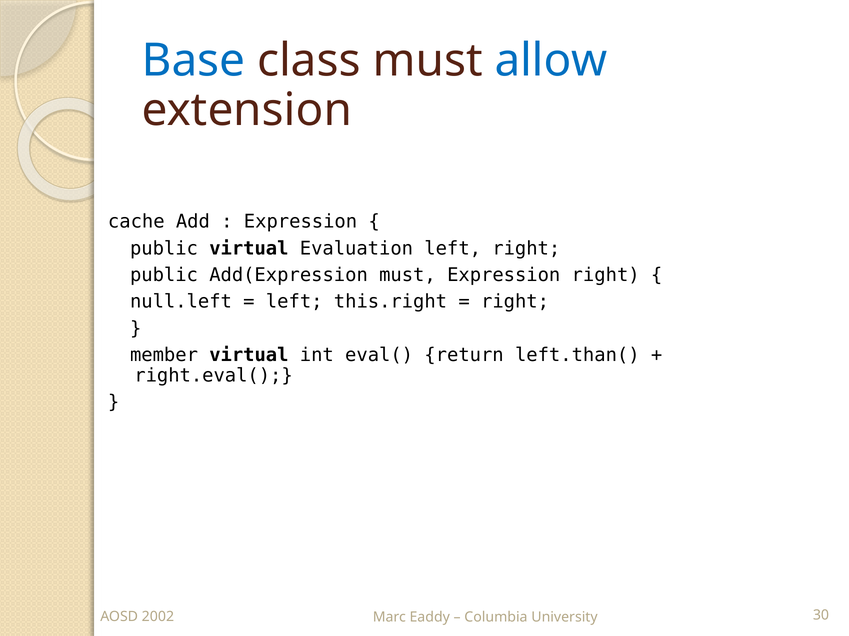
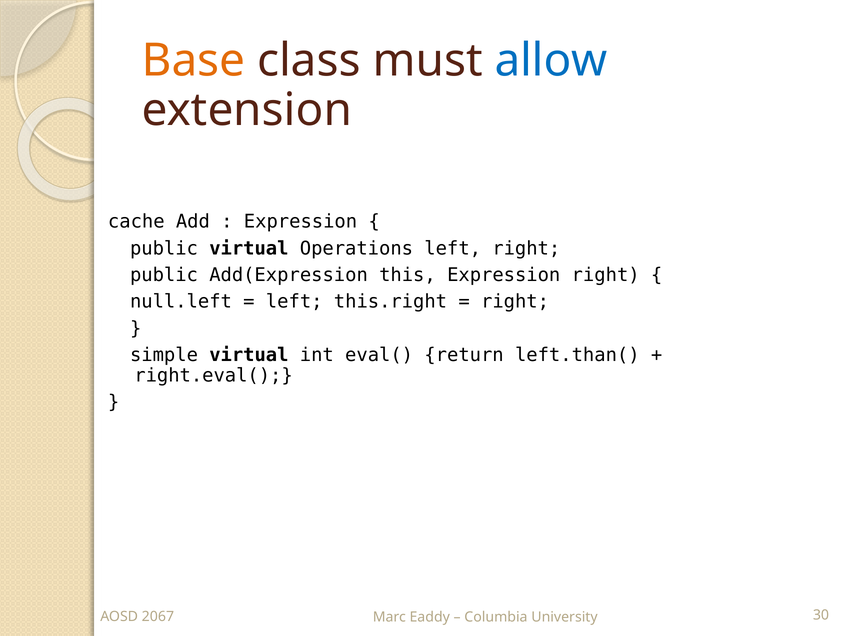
Base colour: blue -> orange
Evaluation: Evaluation -> Operations
Add(Expression must: must -> this
member: member -> simple
2002: 2002 -> 2067
